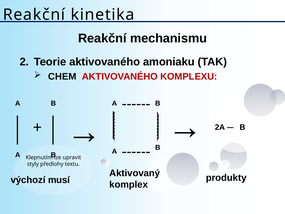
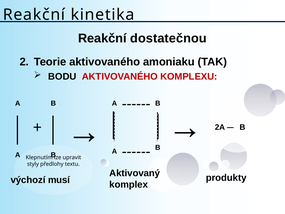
mechanismu: mechanismu -> dostatečnou
CHEM: CHEM -> BODU
